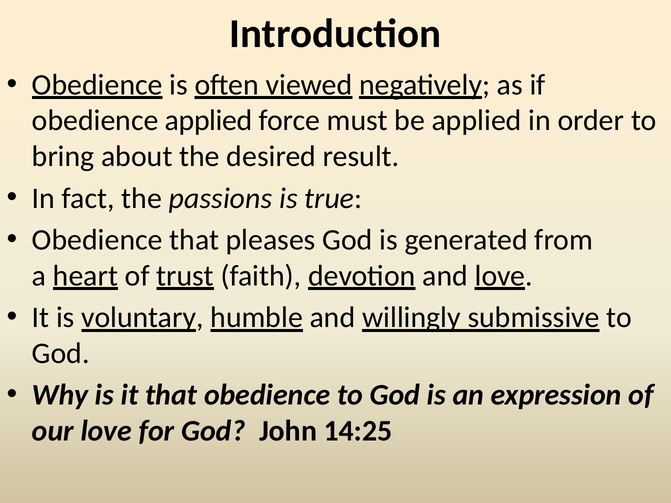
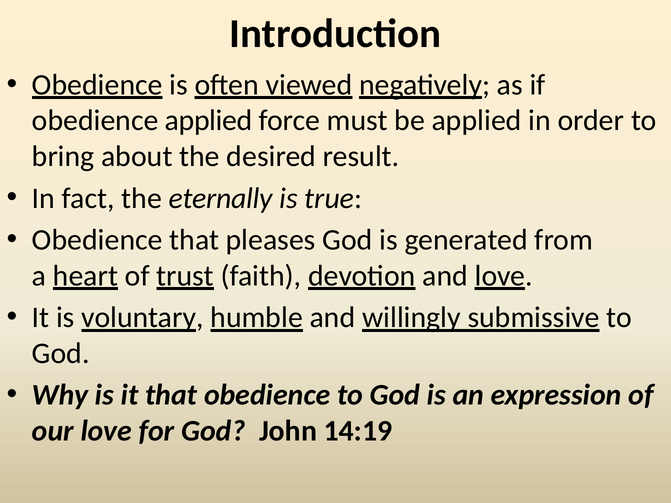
passions: passions -> eternally
14:25: 14:25 -> 14:19
